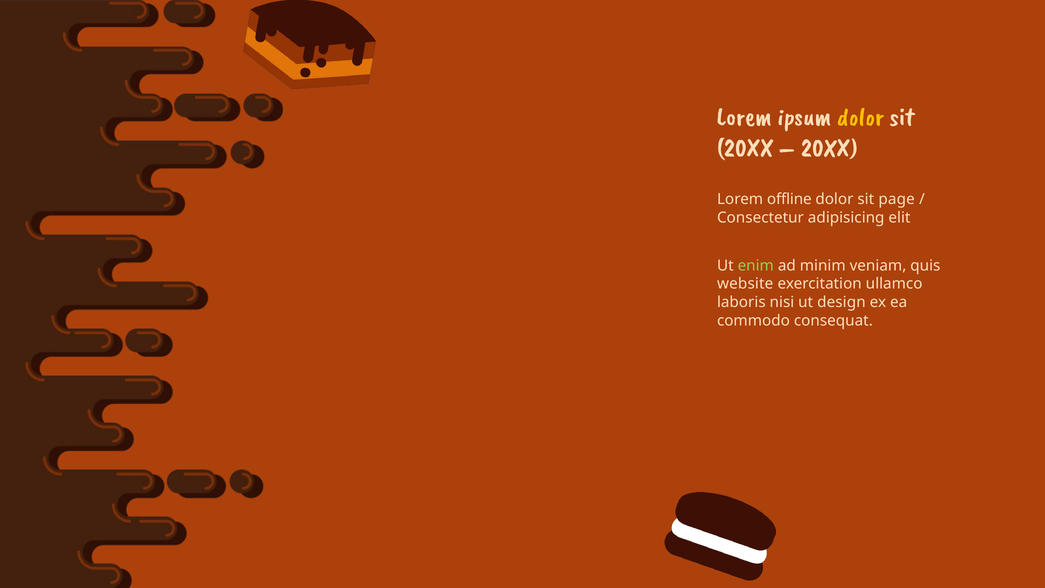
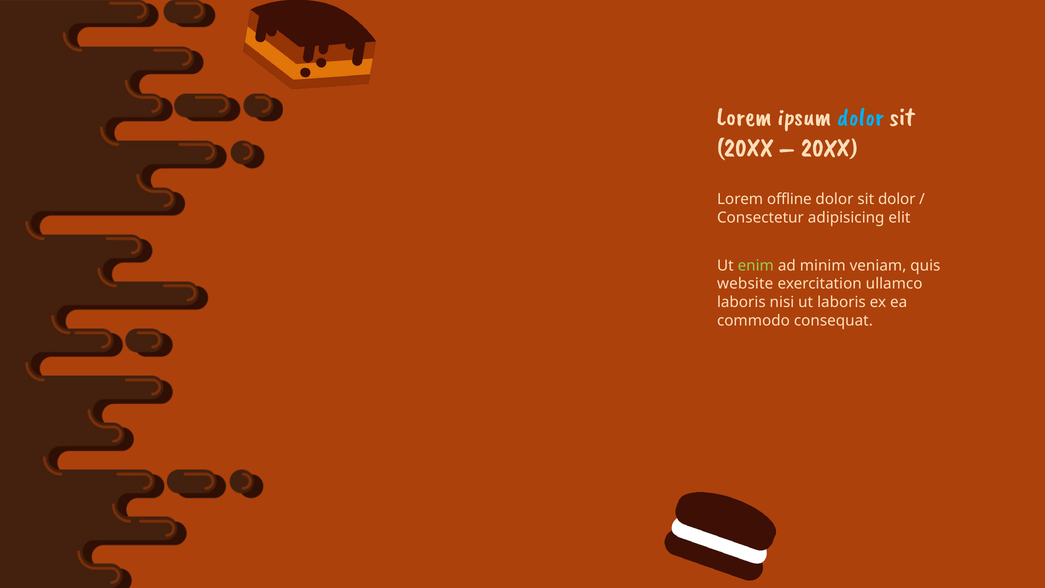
dolor at (861, 117) colour: yellow -> light blue
sit page: page -> dolor
ut design: design -> laboris
